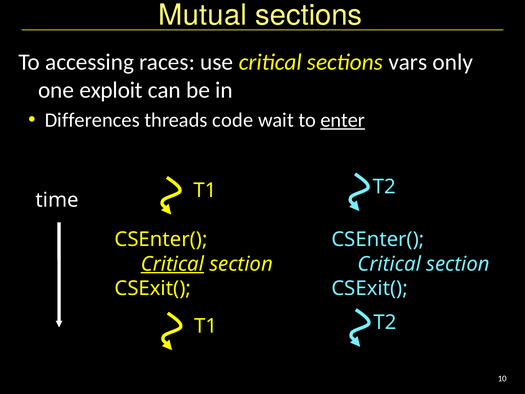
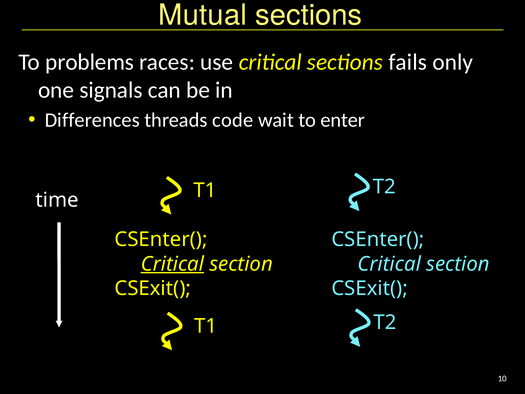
accessing: accessing -> problems
vars: vars -> fails
exploit: exploit -> signals
enter underline: present -> none
